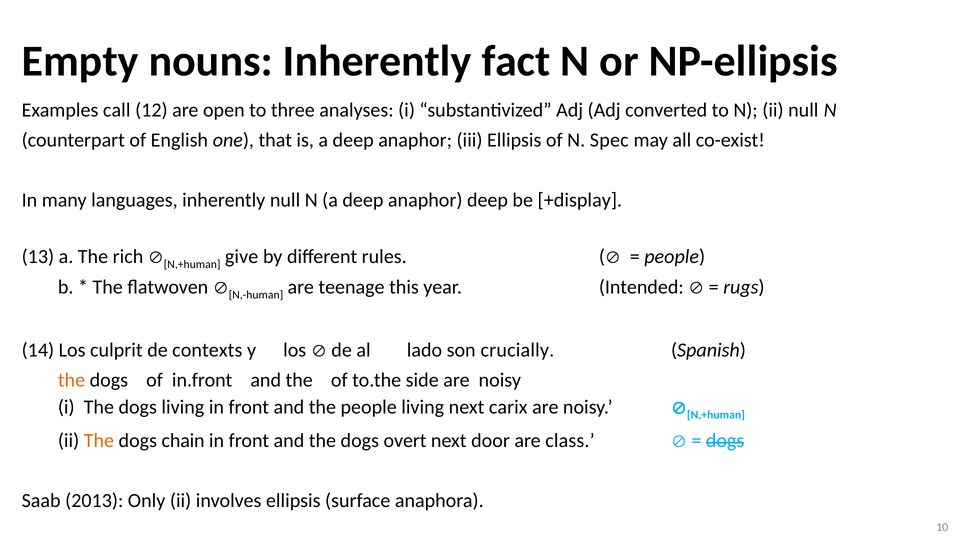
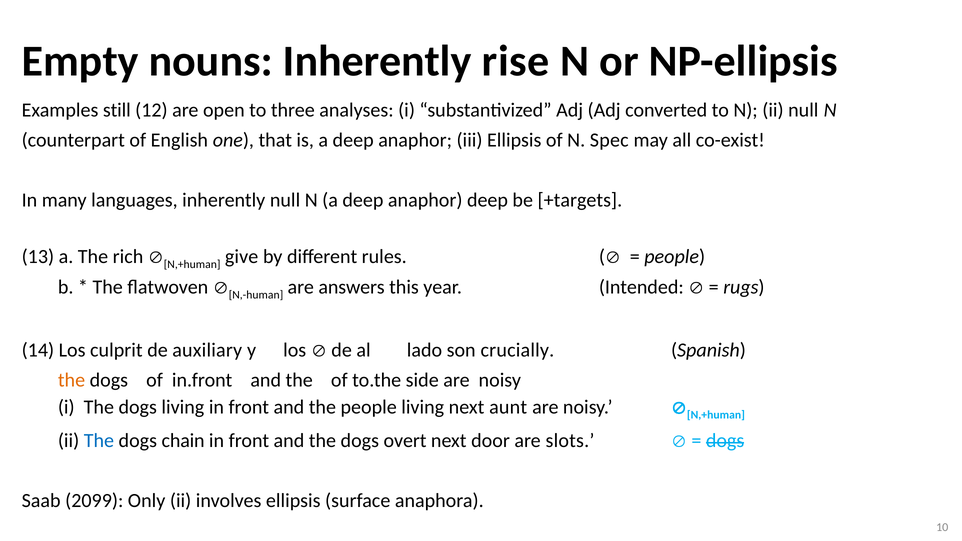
fact: fact -> rise
call: call -> still
+display: +display -> +targets
teenage: teenage -> answers
contexts: contexts -> auxiliary
carix: carix -> aunt
The at (99, 441) colour: orange -> blue
class: class -> slots
2013: 2013 -> 2099
